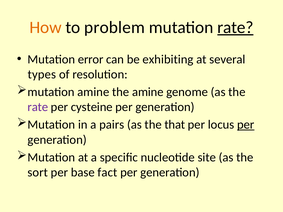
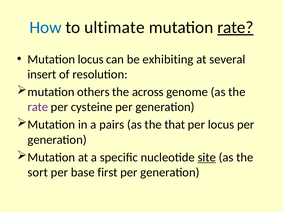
How colour: orange -> blue
problem: problem -> ultimate
Mutation error: error -> locus
types: types -> insert
mutation amine: amine -> others
the amine: amine -> across
per at (246, 125) underline: present -> none
site underline: none -> present
fact: fact -> first
